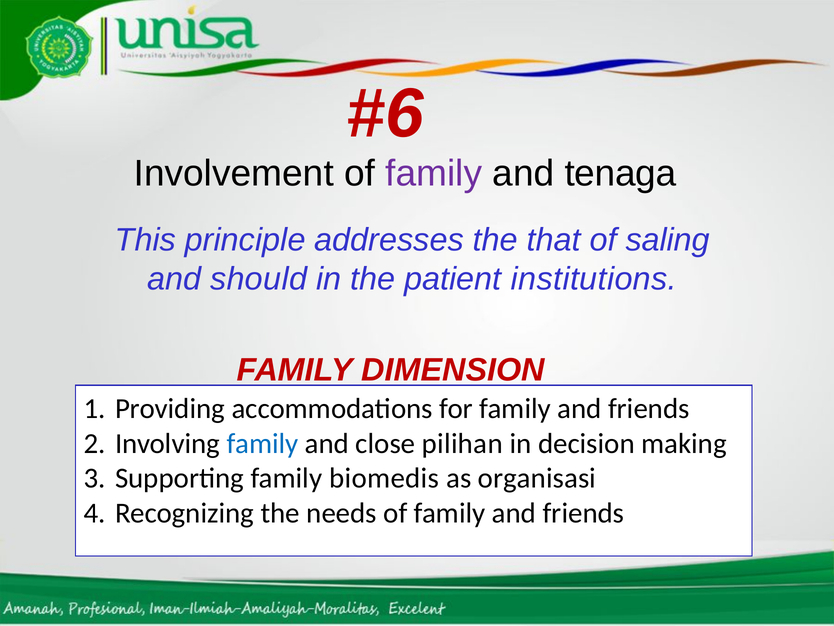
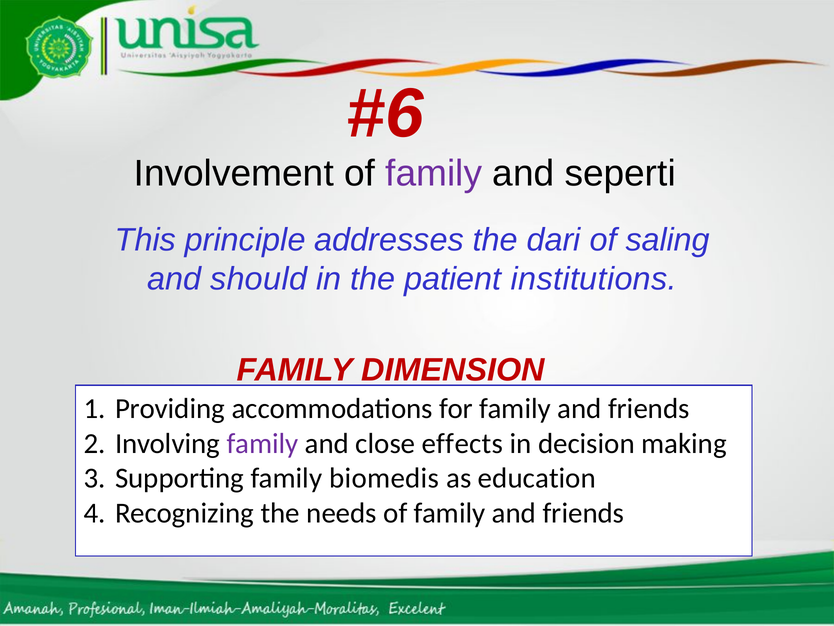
tenaga: tenaga -> seperti
that: that -> dari
family at (262, 443) colour: blue -> purple
pilihan: pilihan -> effects
organisasi: organisasi -> education
